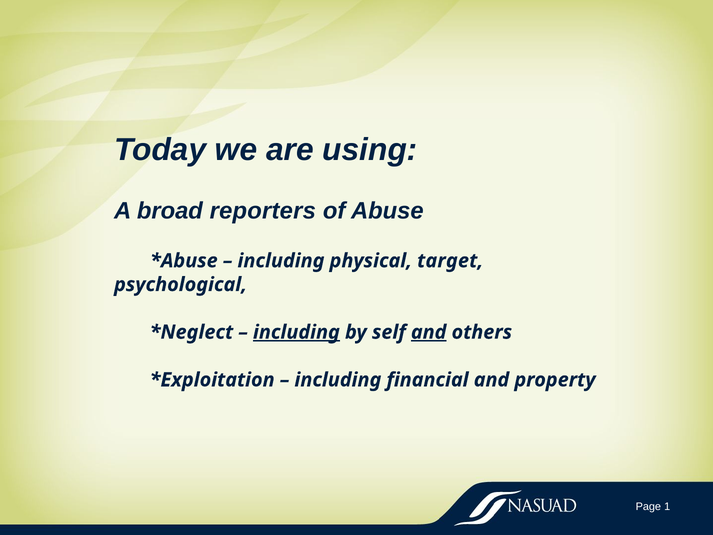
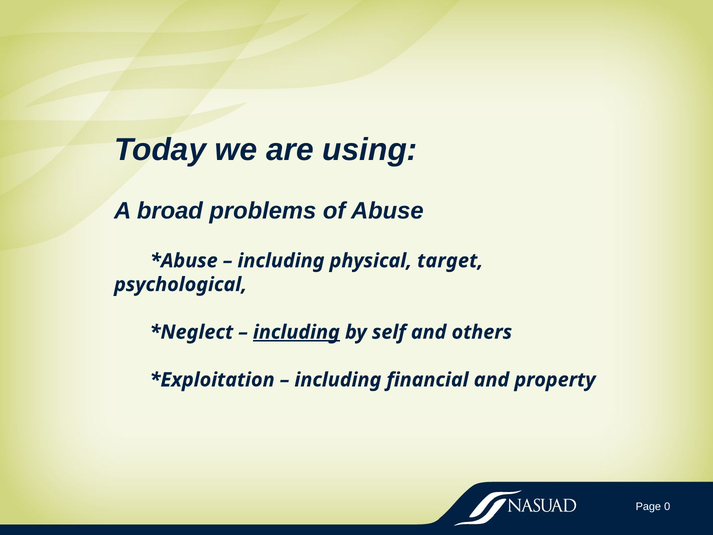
reporters: reporters -> problems
and at (429, 332) underline: present -> none
1: 1 -> 0
